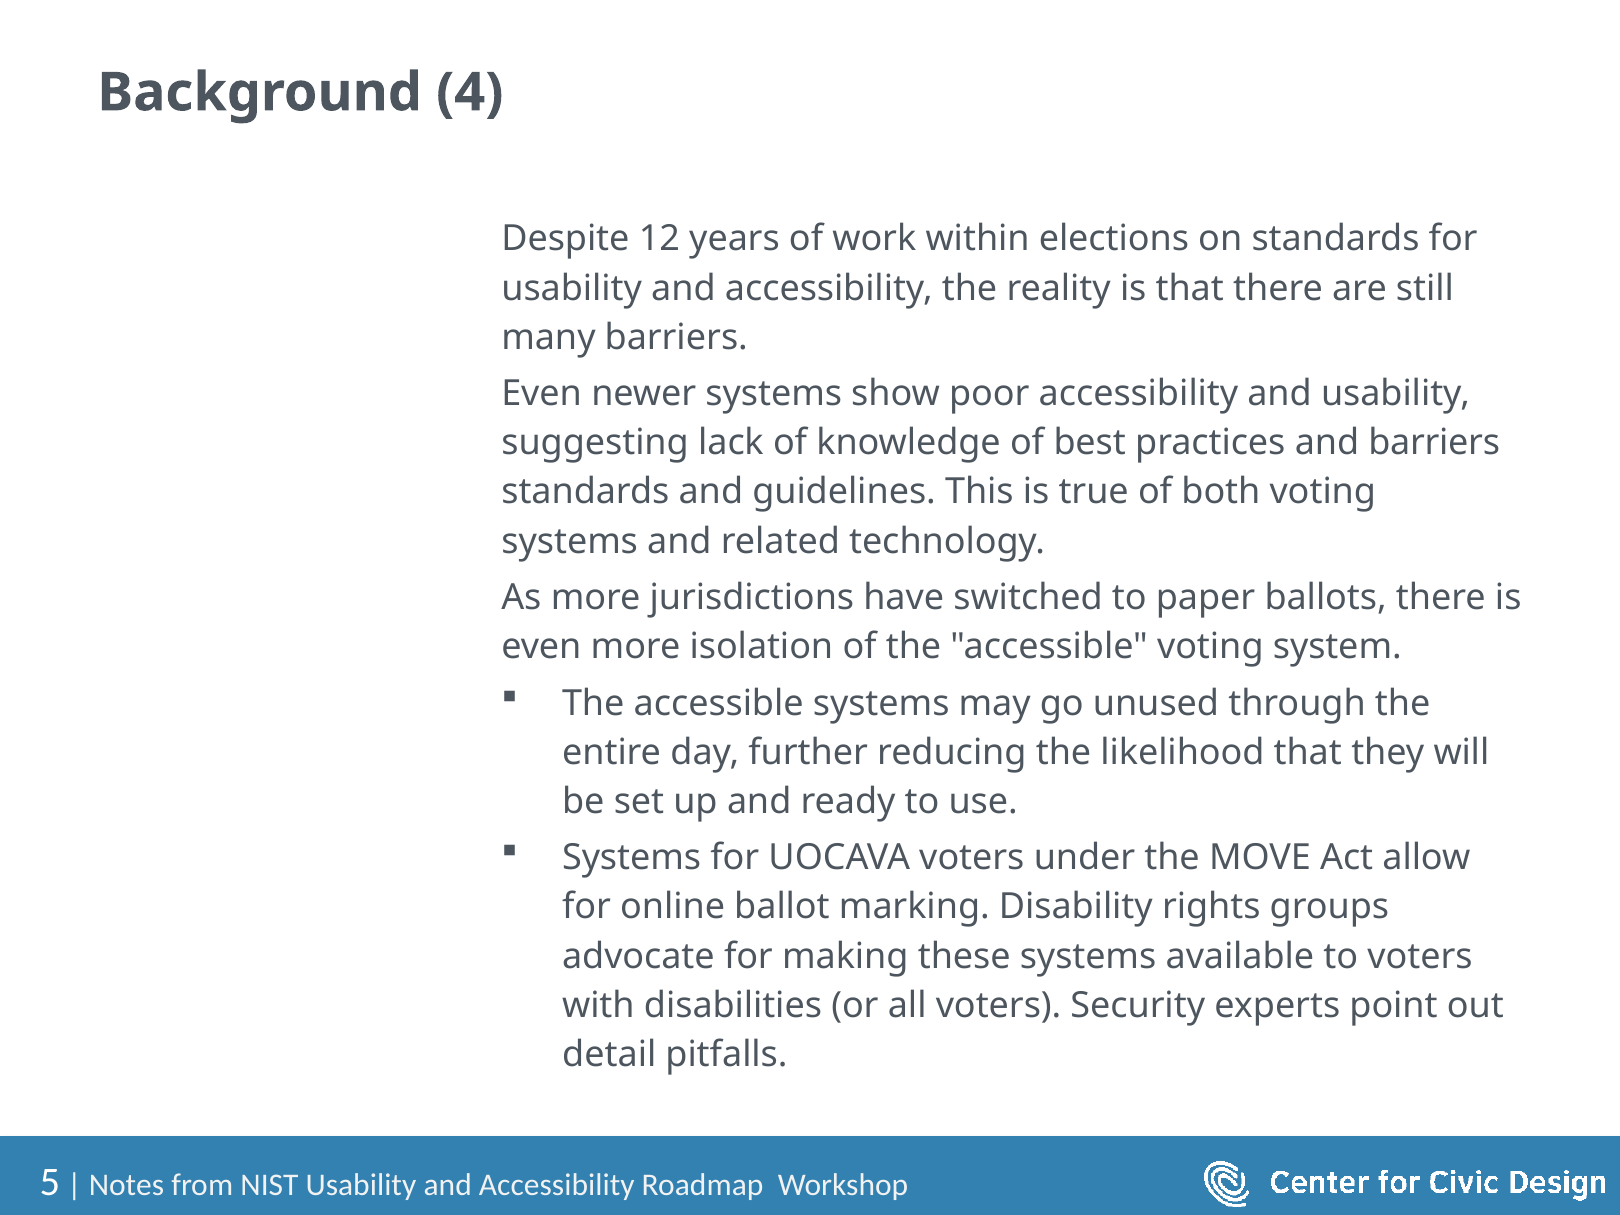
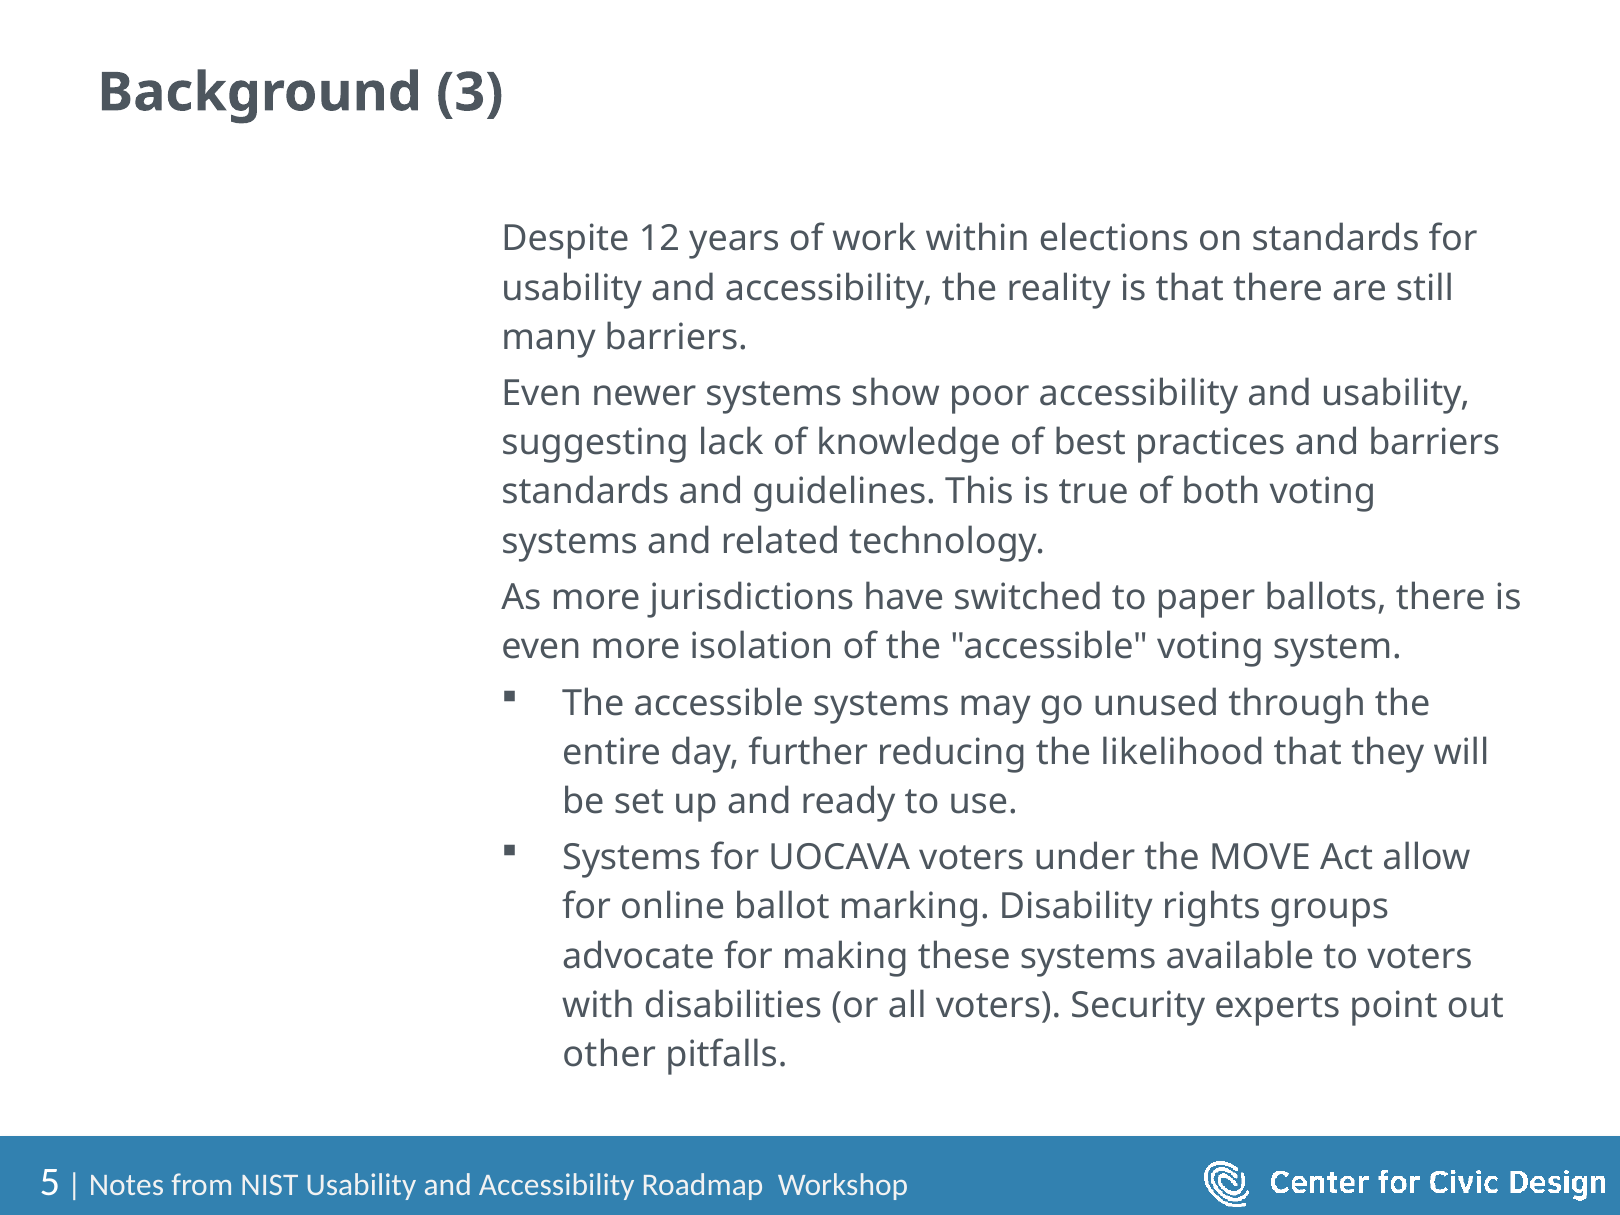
4: 4 -> 3
detail: detail -> other
